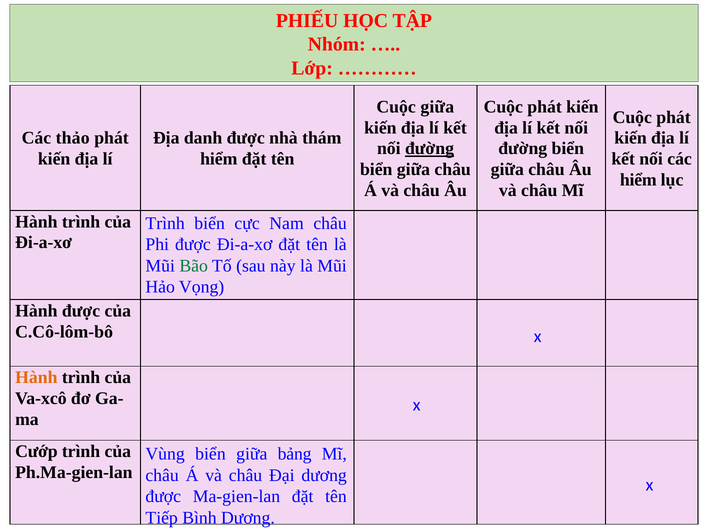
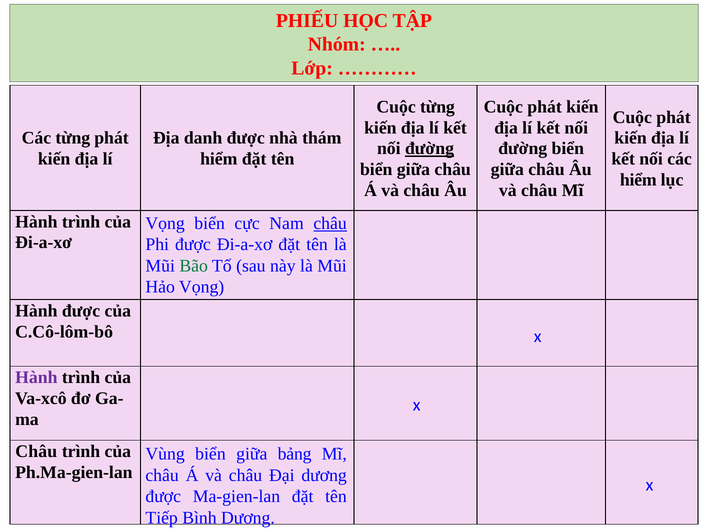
Cuộc giữa: giữa -> từng
Các thảo: thảo -> từng
Trình at (165, 223): Trình -> Vọng
châu at (330, 223) underline: none -> present
Hành at (36, 378) colour: orange -> purple
Cướp at (36, 452): Cướp -> Châu
